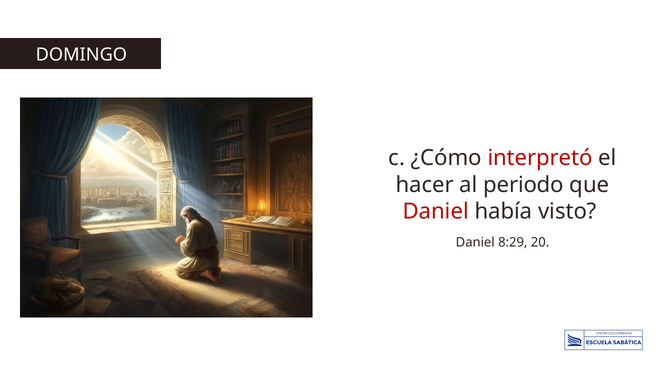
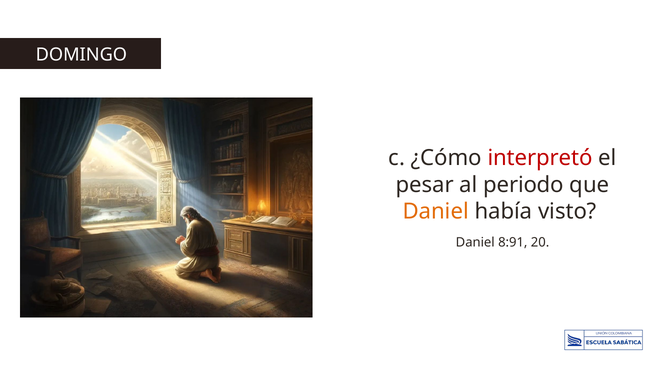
hacer: hacer -> pesar
Daniel at (436, 211) colour: red -> orange
8:29: 8:29 -> 8:91
